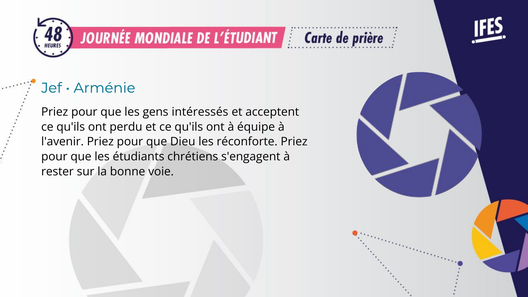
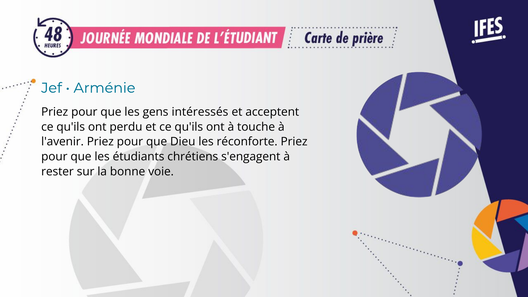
équipe: équipe -> touche
